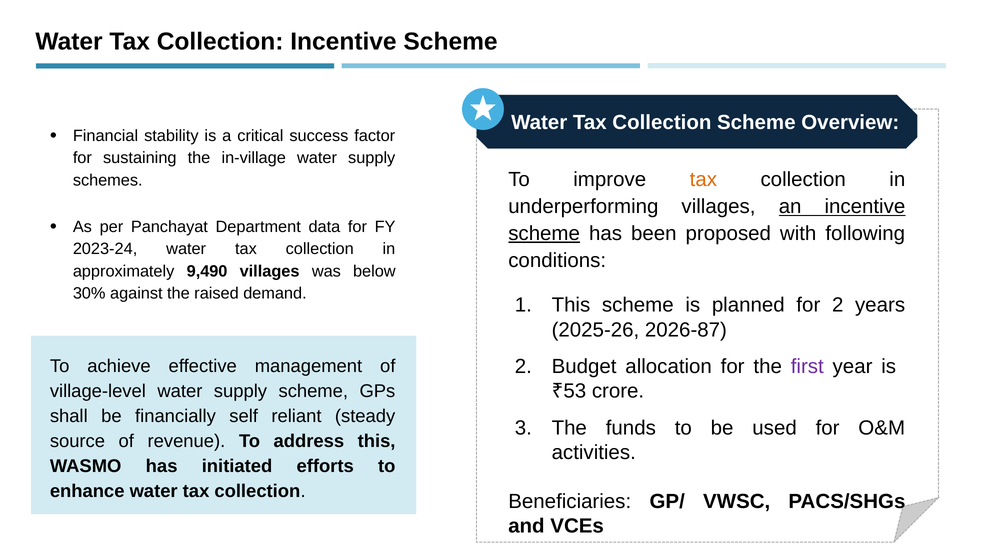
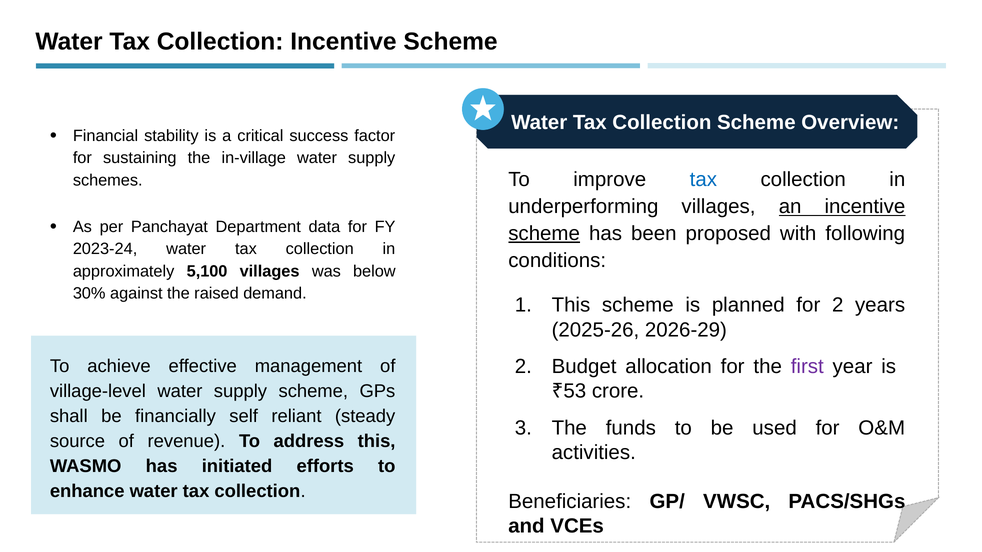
tax at (703, 179) colour: orange -> blue
9,490: 9,490 -> 5,100
2026-87: 2026-87 -> 2026-29
